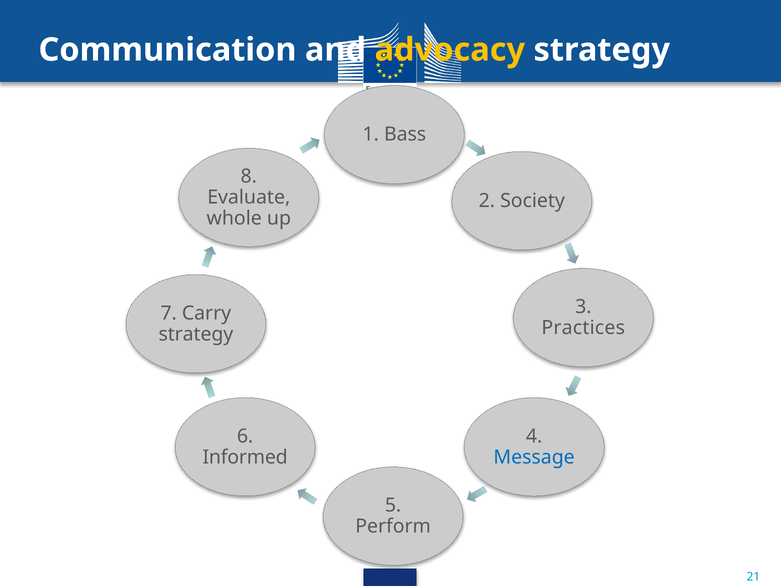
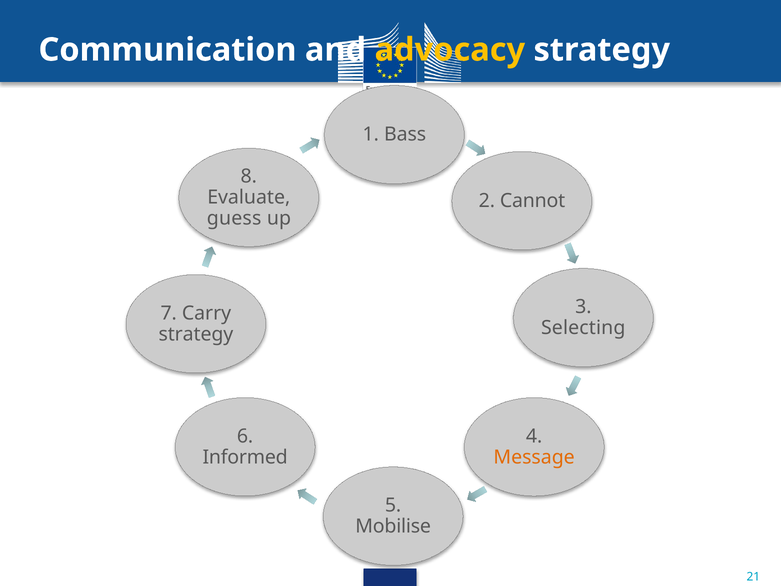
Society: Society -> Cannot
whole: whole -> guess
Practices: Practices -> Selecting
Message colour: blue -> orange
Perform: Perform -> Mobilise
